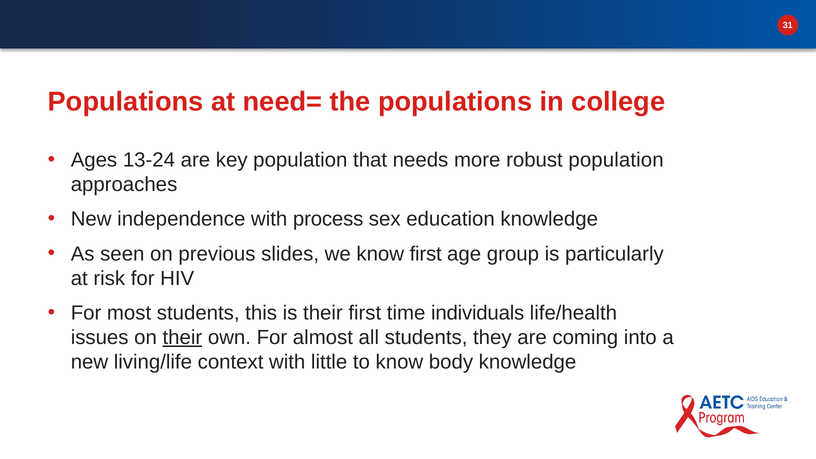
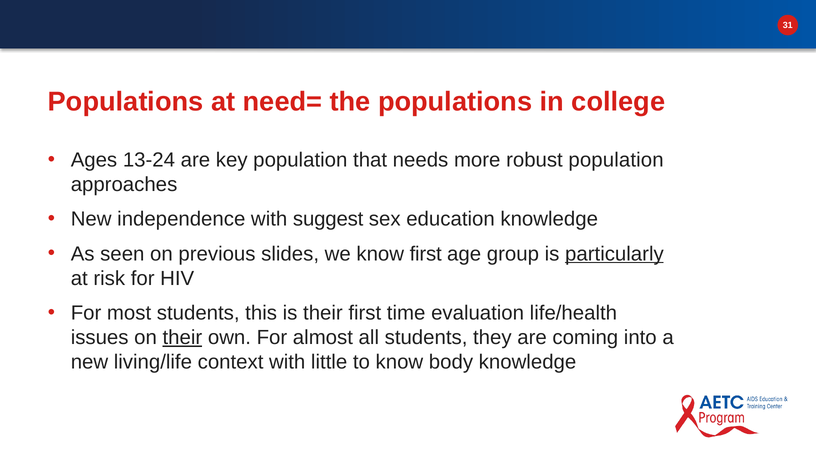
process: process -> suggest
particularly underline: none -> present
individuals: individuals -> evaluation
